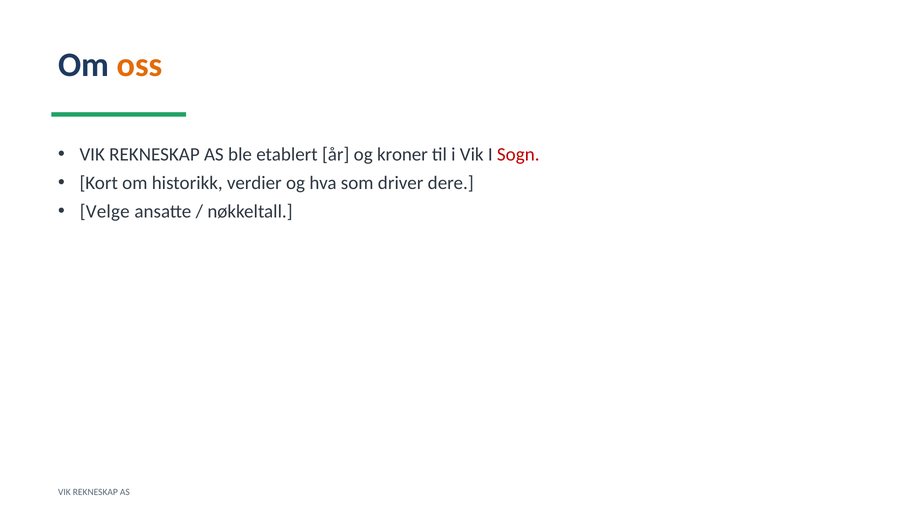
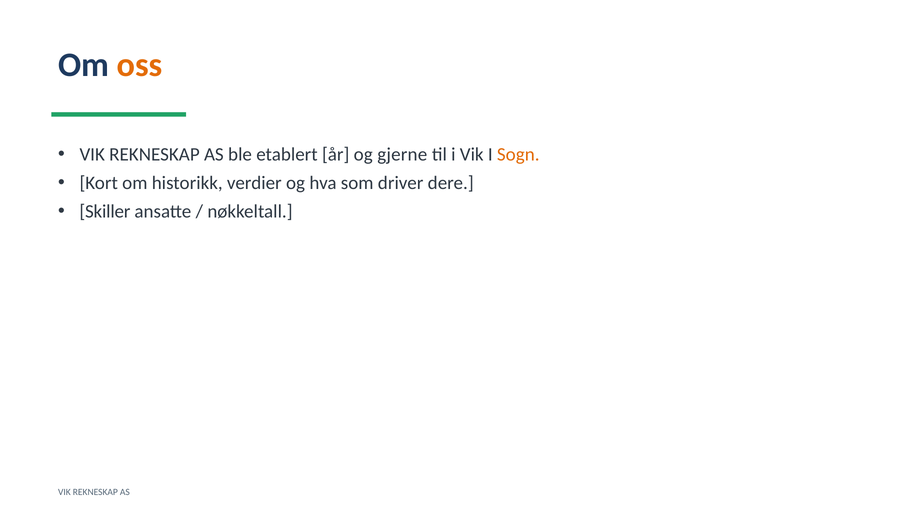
kroner: kroner -> gjerne
Sogn colour: red -> orange
Velge: Velge -> Skiller
